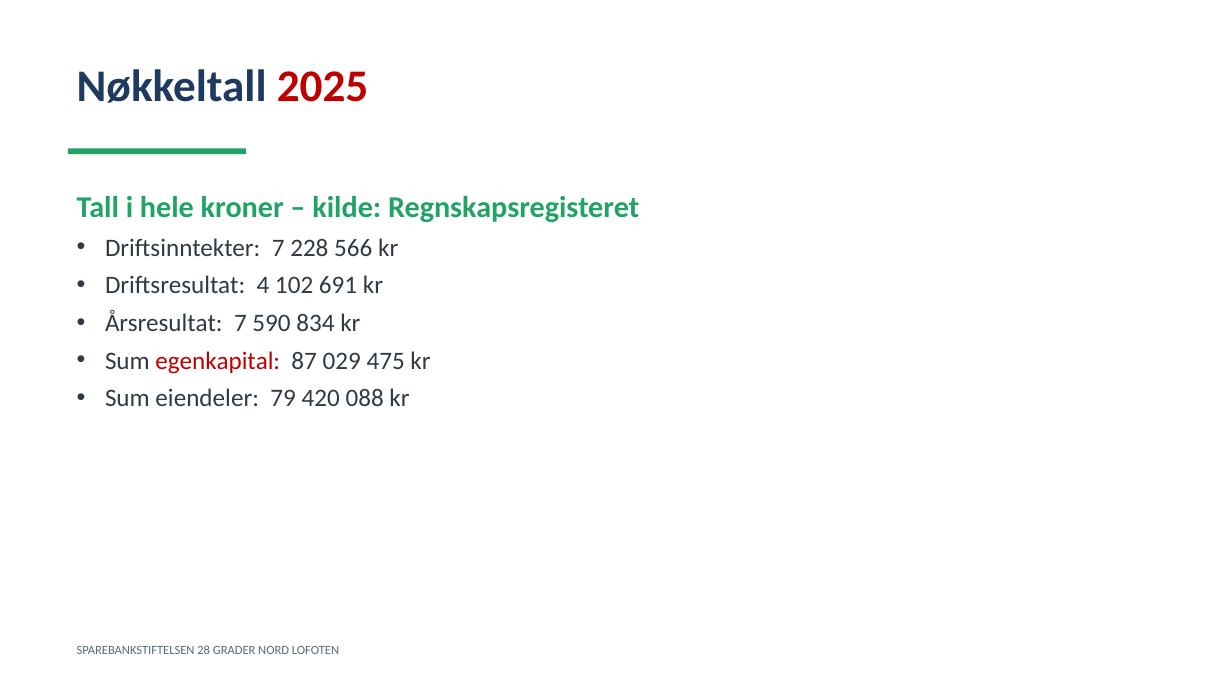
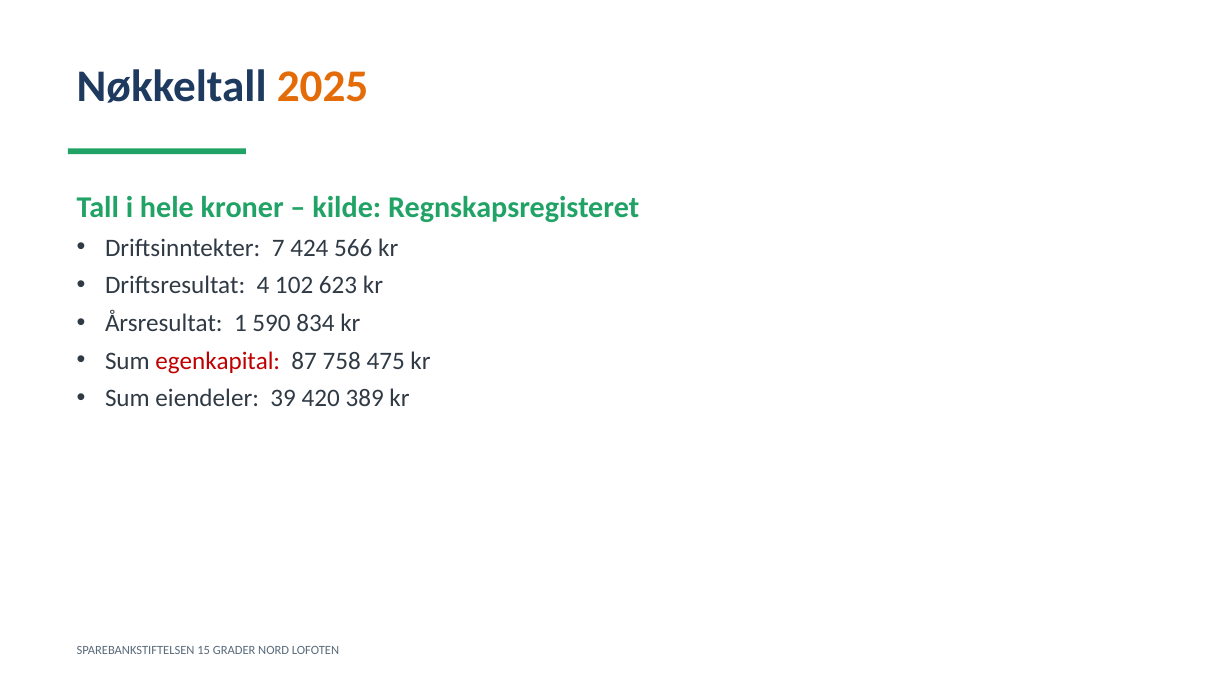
2025 colour: red -> orange
228: 228 -> 424
691: 691 -> 623
Årsresultat 7: 7 -> 1
029: 029 -> 758
79: 79 -> 39
088: 088 -> 389
28: 28 -> 15
